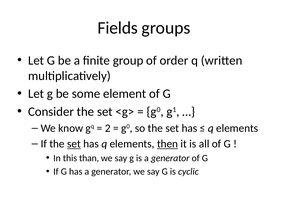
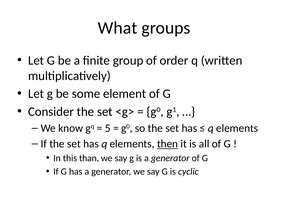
Fields: Fields -> What
2: 2 -> 5
set at (74, 144) underline: present -> none
